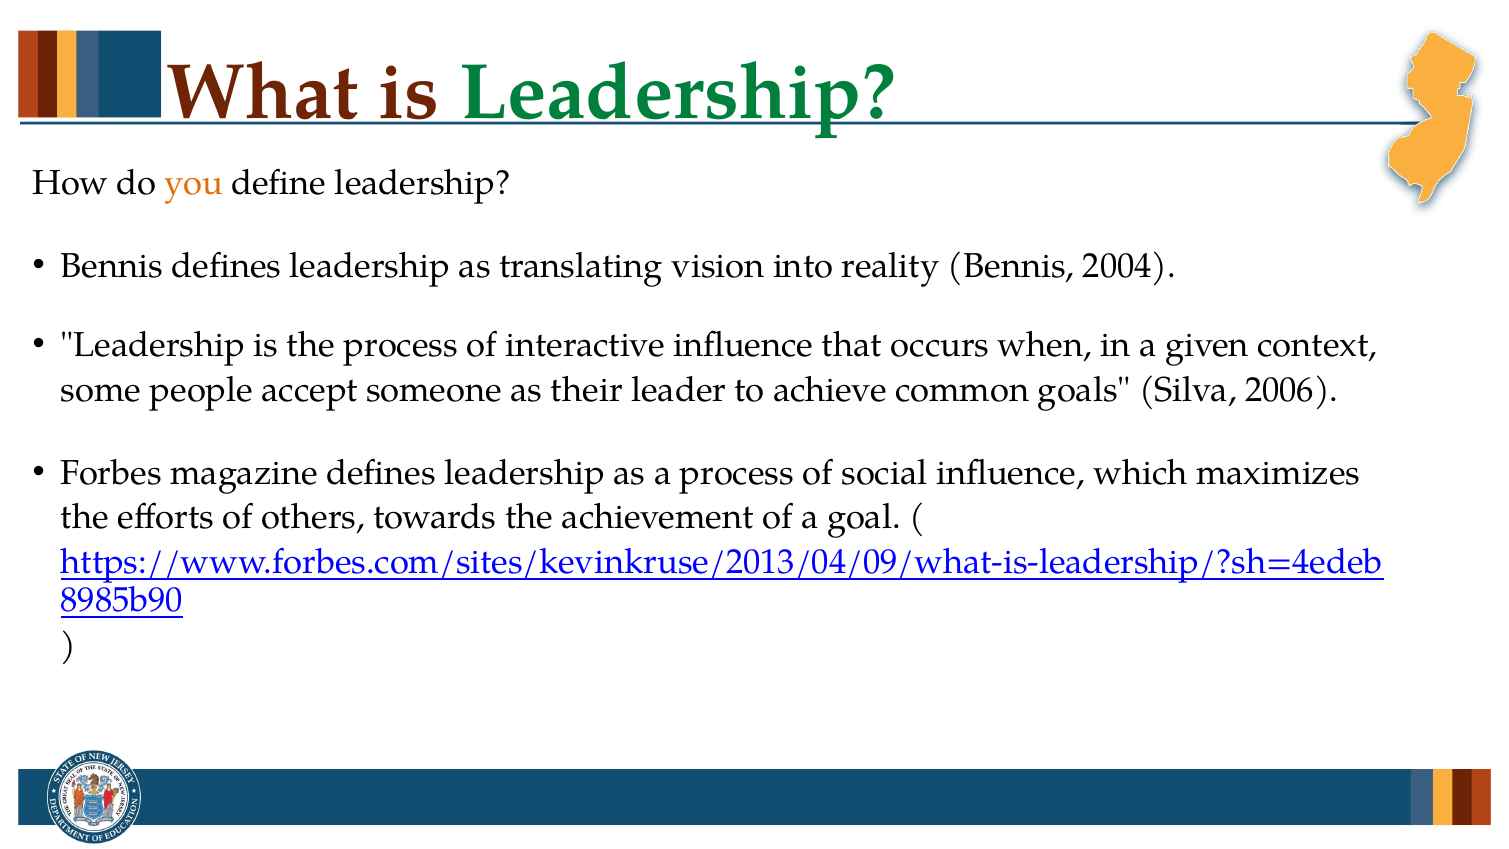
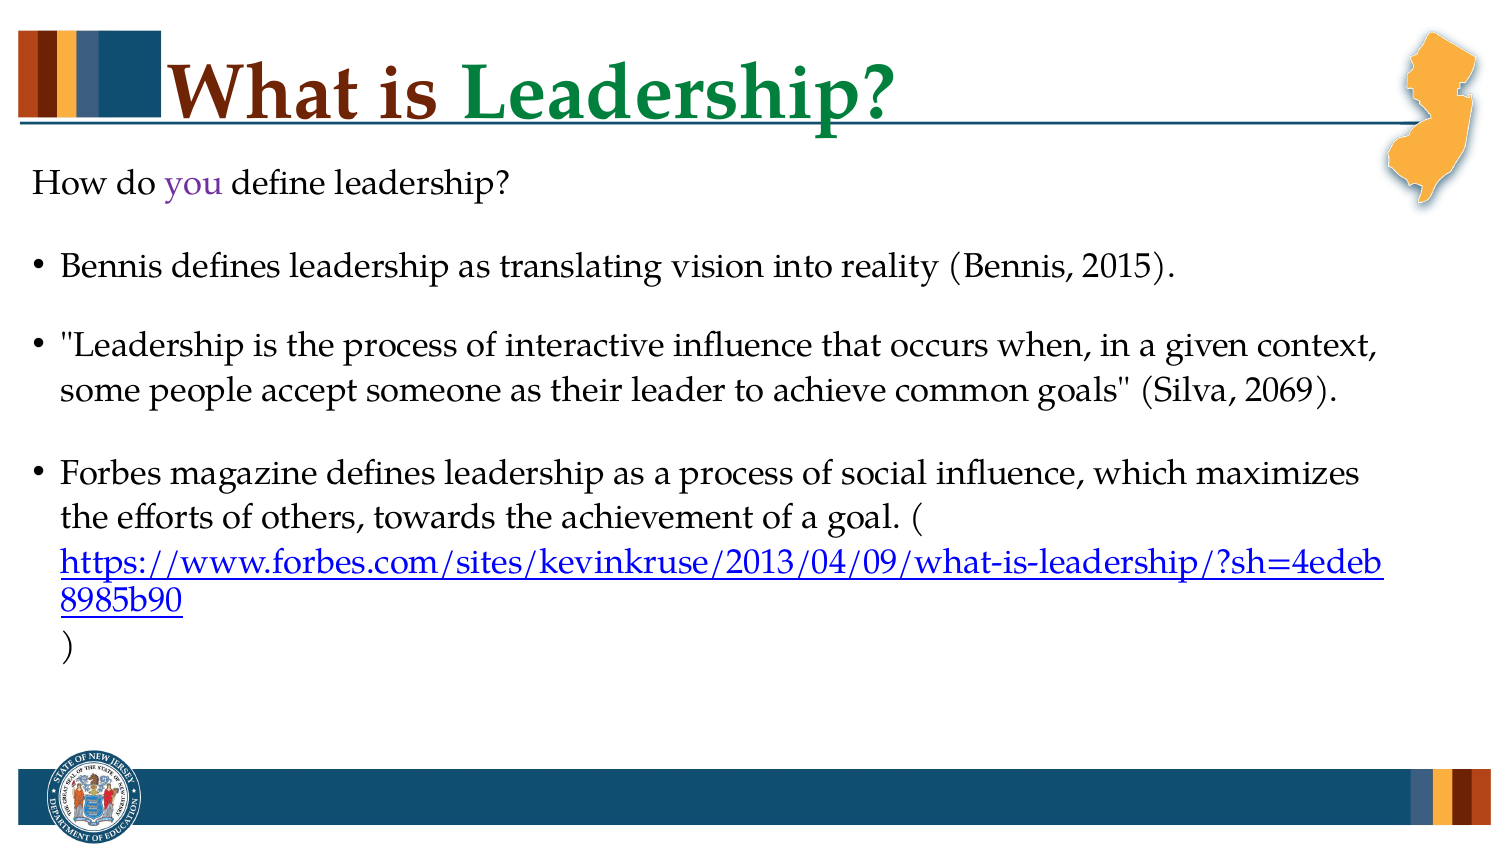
you colour: orange -> purple
2004: 2004 -> 2015
2006: 2006 -> 2069
